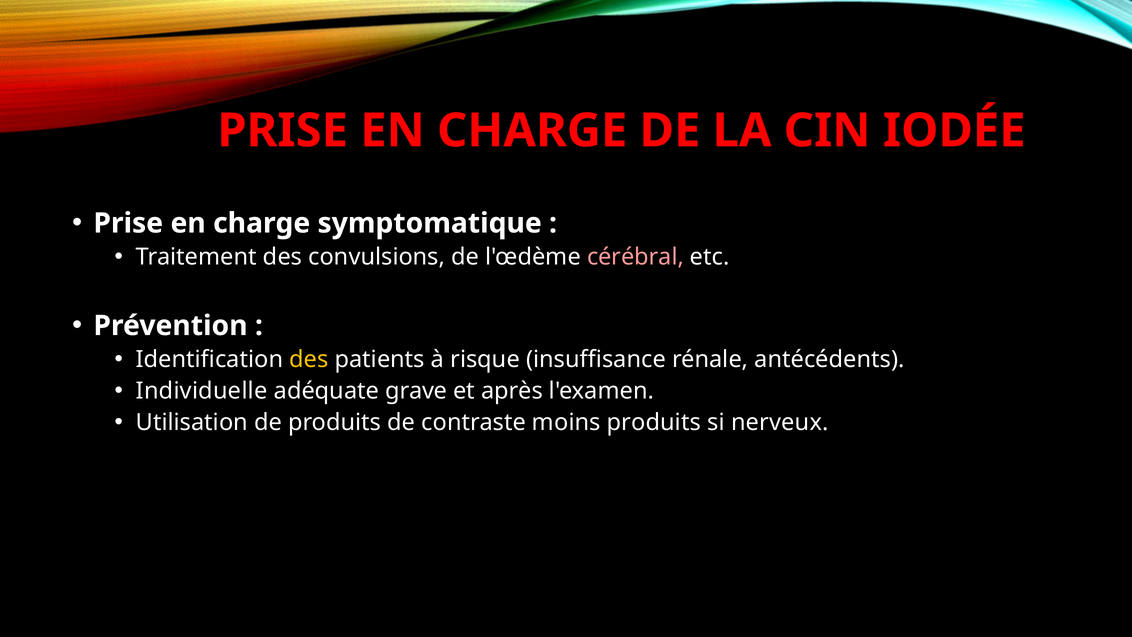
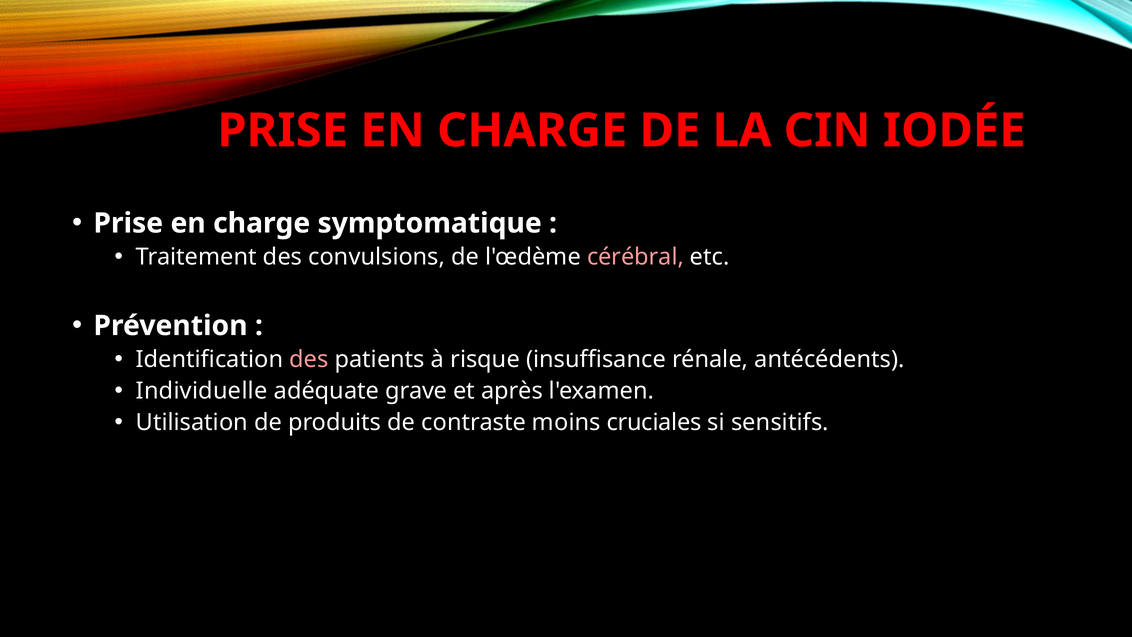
des at (309, 360) colour: yellow -> pink
moins produits: produits -> cruciales
nerveux: nerveux -> sensitifs
